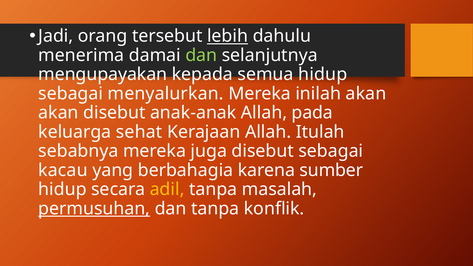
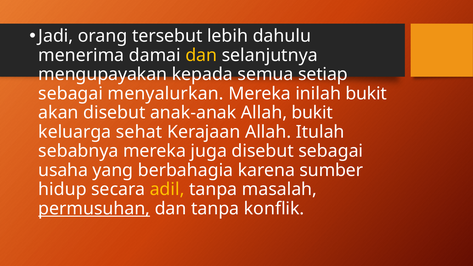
lebih underline: present -> none
dan at (201, 55) colour: light green -> yellow
semua hidup: hidup -> setiap
inilah akan: akan -> bukit
Allah pada: pada -> bukit
kacau: kacau -> usaha
